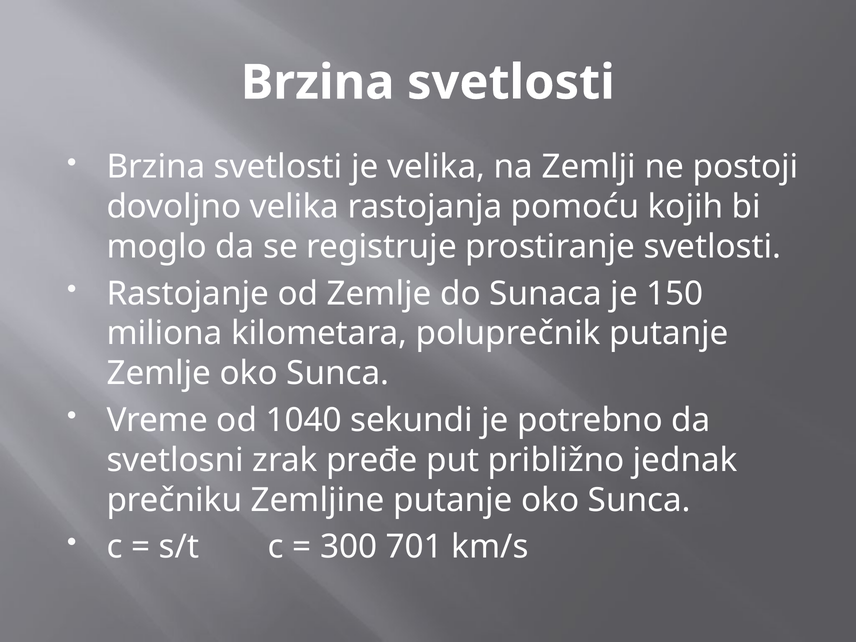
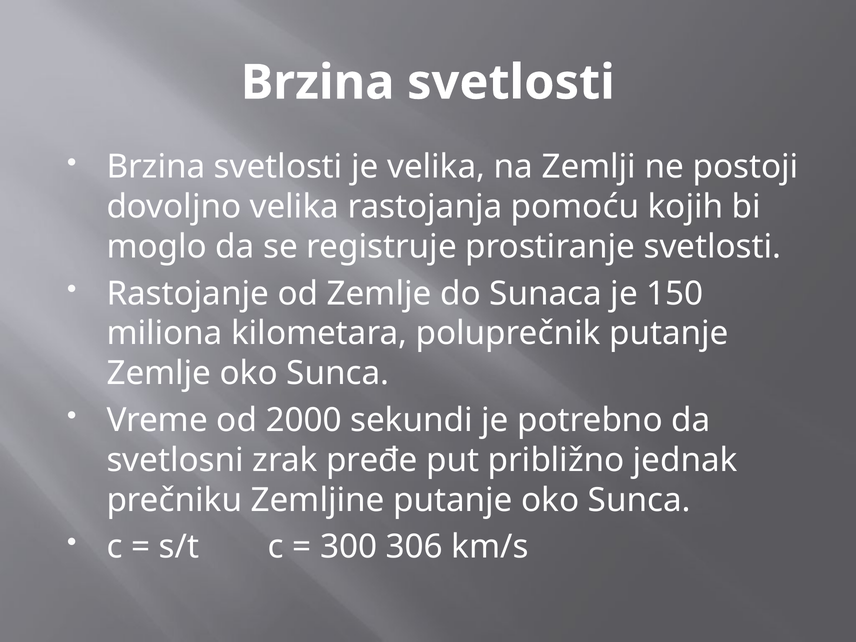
1040: 1040 -> 2000
701: 701 -> 306
